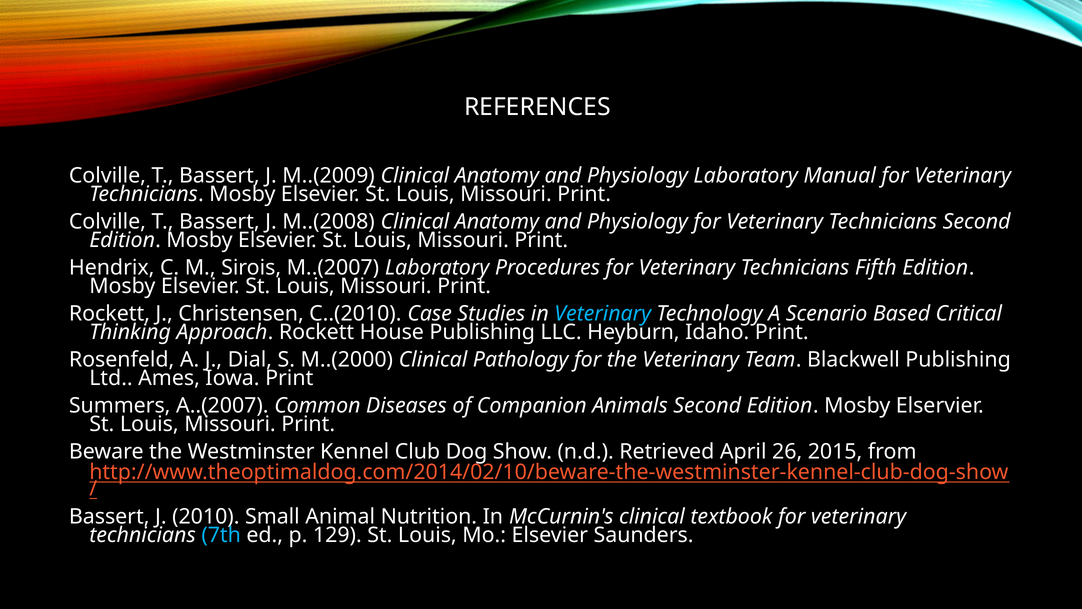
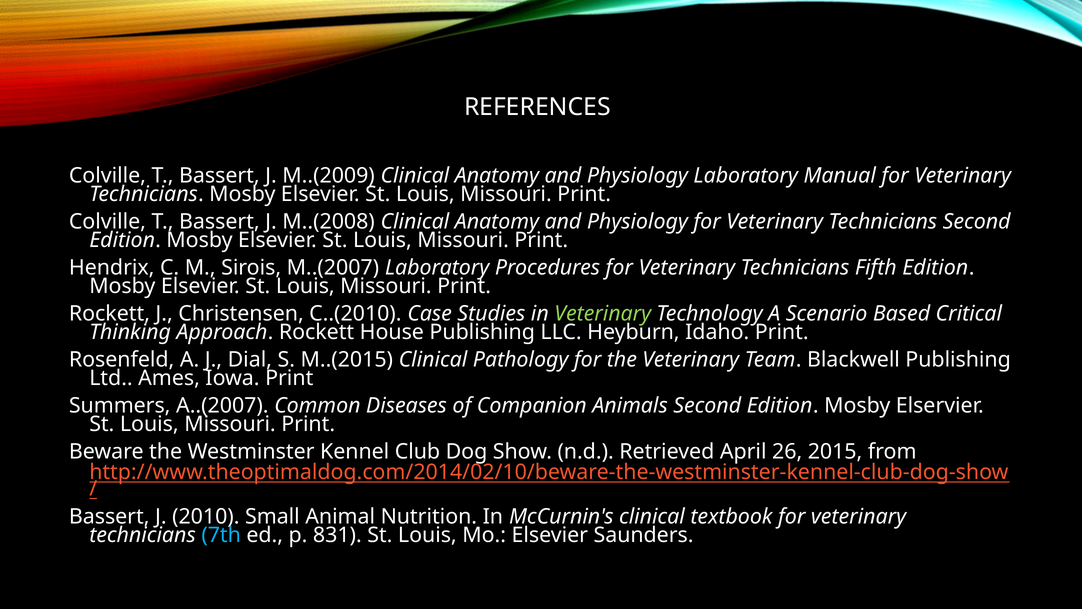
Veterinary at (603, 313) colour: light blue -> light green
M..(2000: M..(2000 -> M..(2015
129: 129 -> 831
